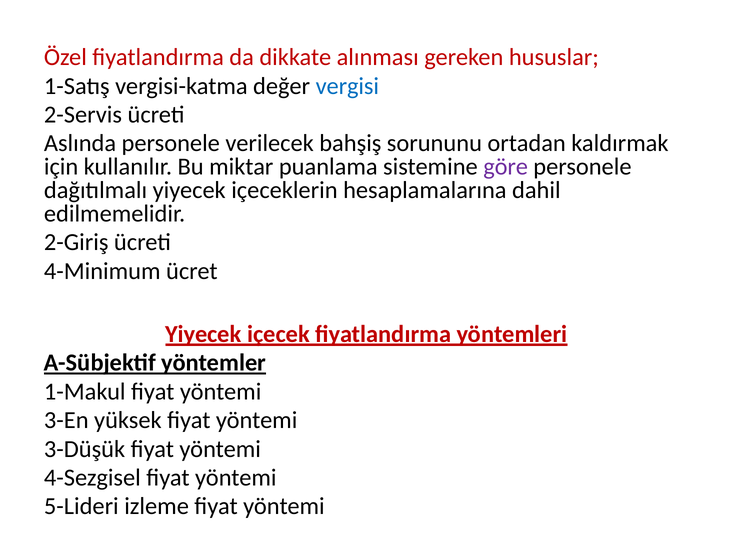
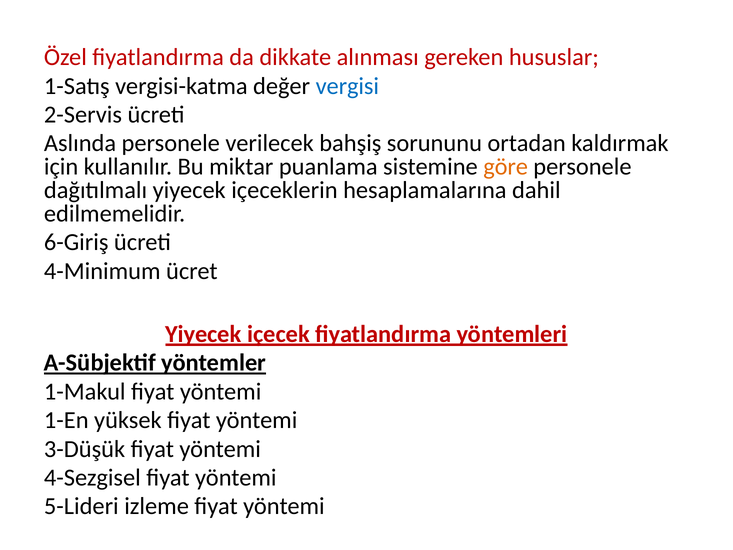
göre colour: purple -> orange
2-Giriş: 2-Giriş -> 6-Giriş
3-En: 3-En -> 1-En
